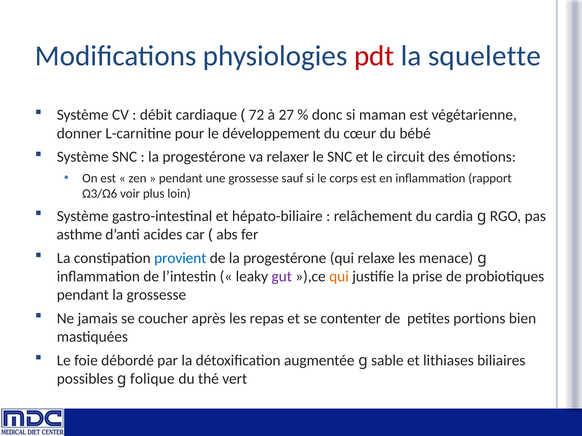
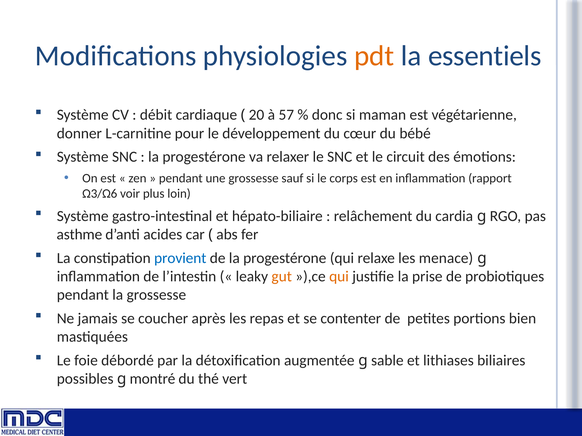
pdt colour: red -> orange
squelette: squelette -> essentiels
72: 72 -> 20
27: 27 -> 57
gut colour: purple -> orange
folique: folique -> montré
